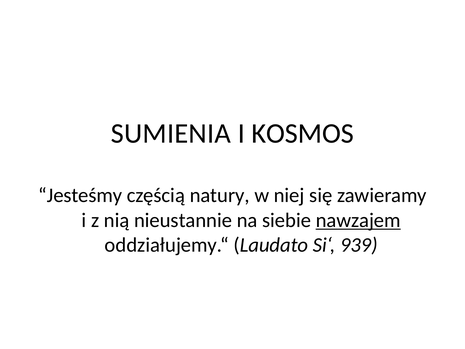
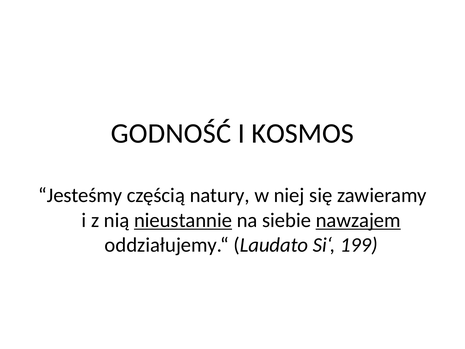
SUMIENIA: SUMIENIA -> GODNOŚĆ
nieustannie underline: none -> present
939: 939 -> 199
